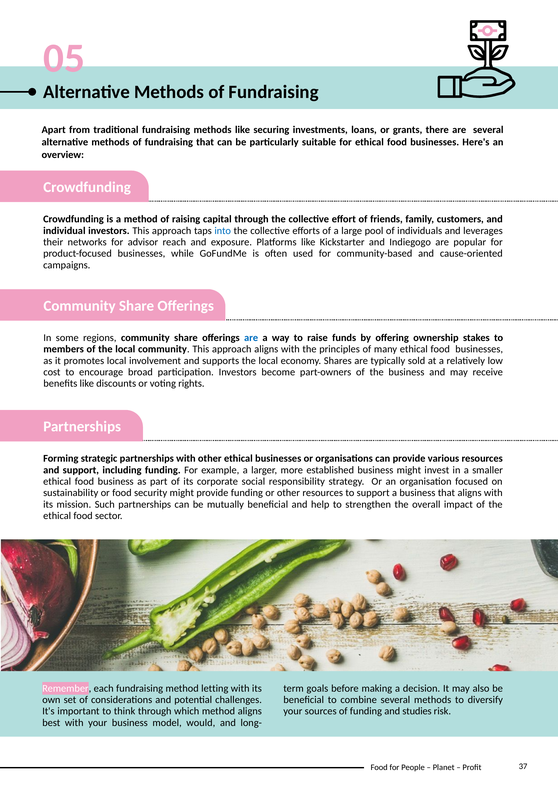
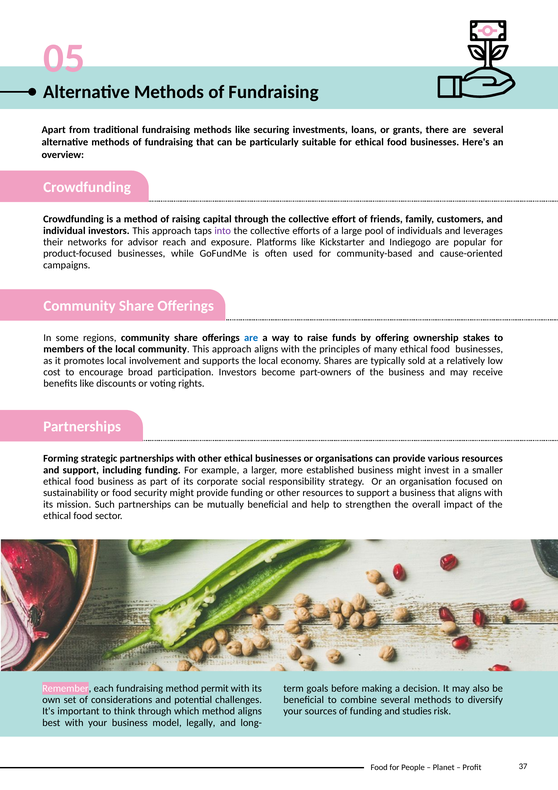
into colour: blue -> purple
letting: letting -> permit
would: would -> legally
